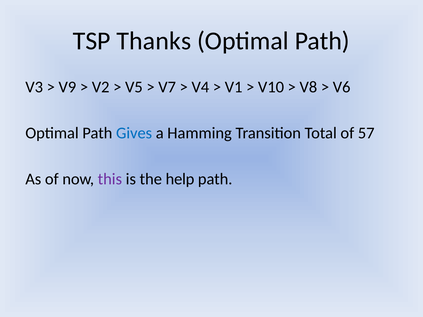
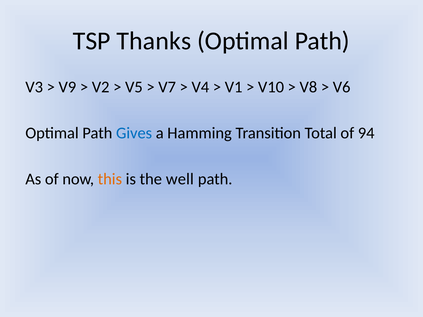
57: 57 -> 94
this colour: purple -> orange
help: help -> well
